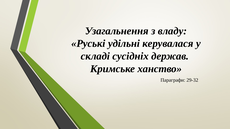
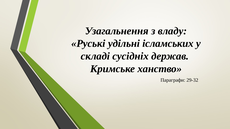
керувалася: керувалася -> ісламських
